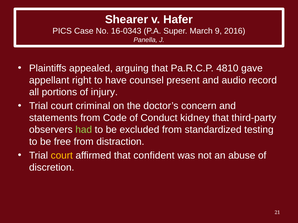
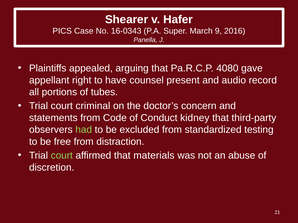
4810: 4810 -> 4080
injury: injury -> tubes
court at (62, 156) colour: yellow -> light green
confident: confident -> materials
